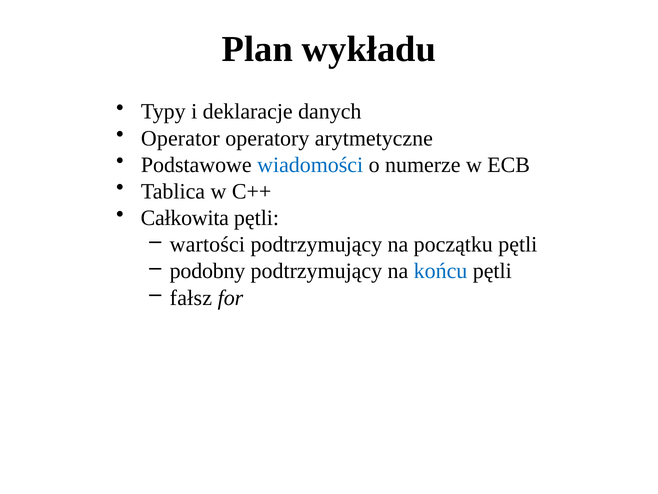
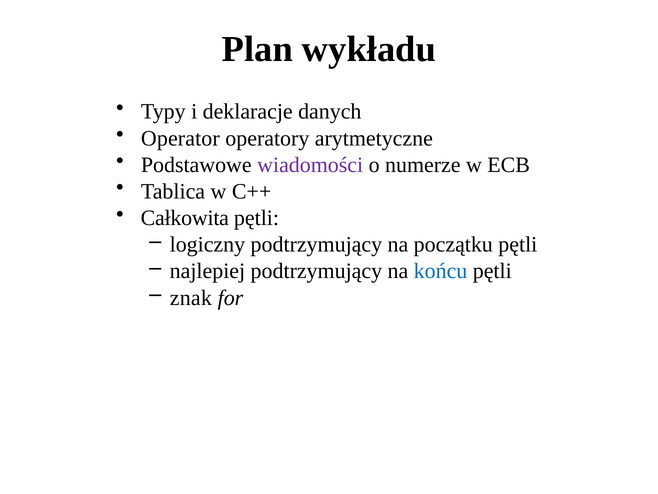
wiadomości colour: blue -> purple
wartości: wartości -> logiczny
podobny: podobny -> najlepiej
fałsz: fałsz -> znak
